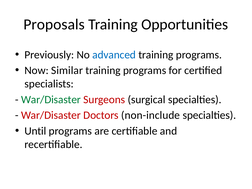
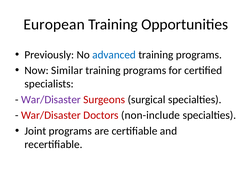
Proposals: Proposals -> European
War/Disaster at (51, 100) colour: green -> purple
Until: Until -> Joint
